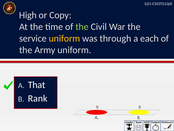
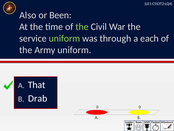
High: High -> Also
Copy: Copy -> Been
uniform at (64, 38) colour: yellow -> light green
Rank: Rank -> Drab
